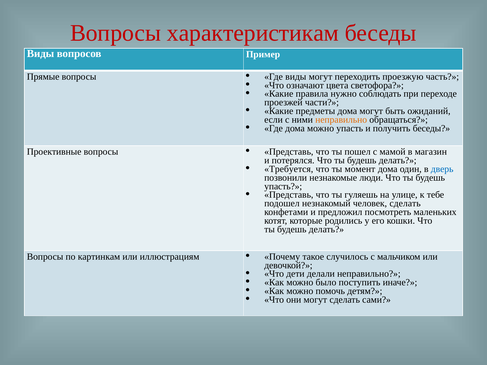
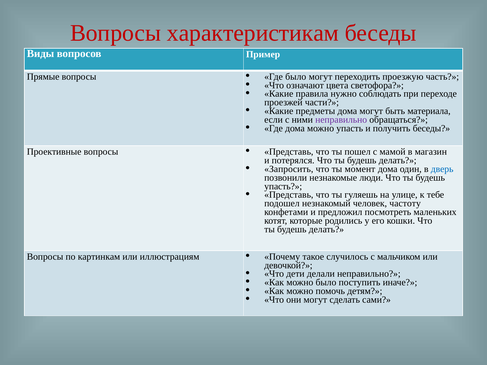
Где виды: виды -> было
ожиданий: ожиданий -> материала
неправильно at (341, 120) colour: orange -> purple
Требуется: Требуется -> Запросить
человек сделать: сделать -> частоту
